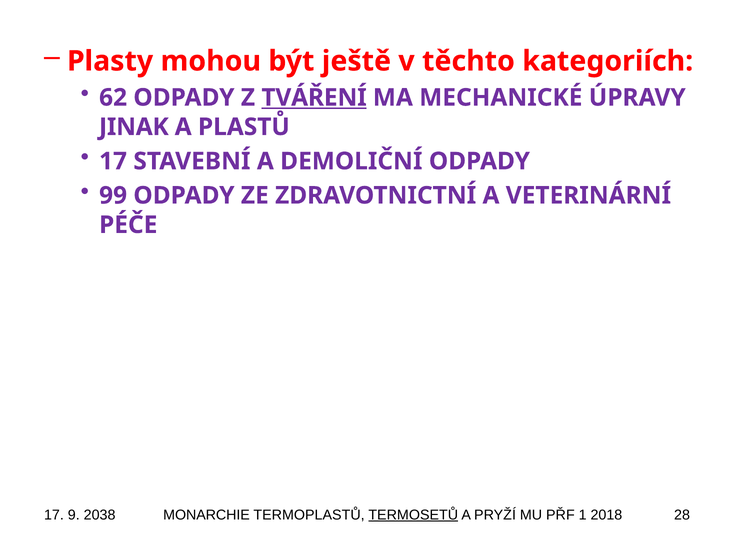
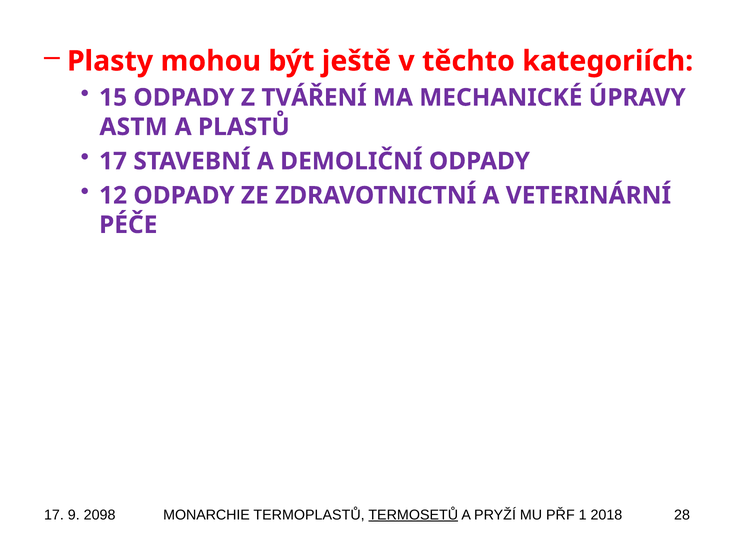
62: 62 -> 15
TVÁŘENÍ underline: present -> none
JINAK: JINAK -> ASTM
99: 99 -> 12
2038: 2038 -> 2098
